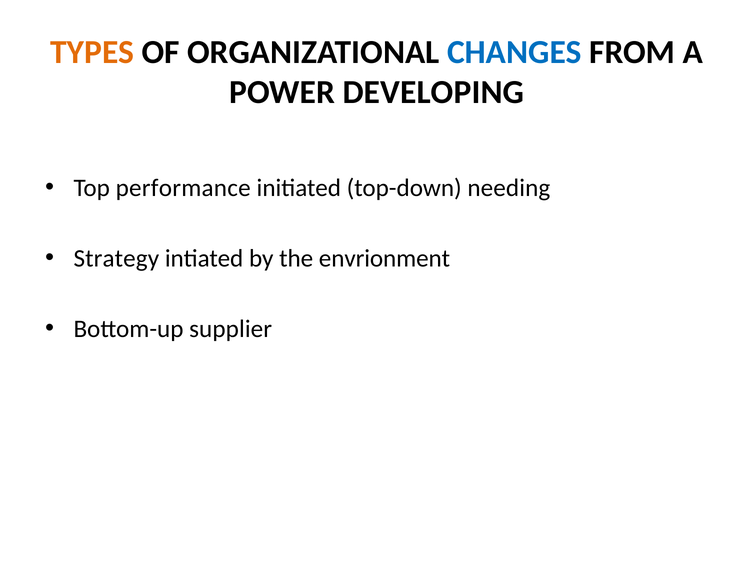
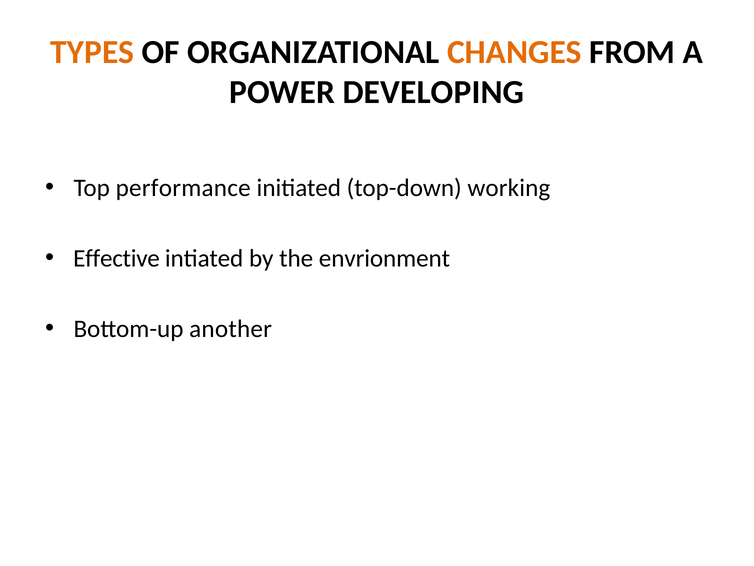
CHANGES colour: blue -> orange
needing: needing -> working
Strategy: Strategy -> Effective
supplier: supplier -> another
